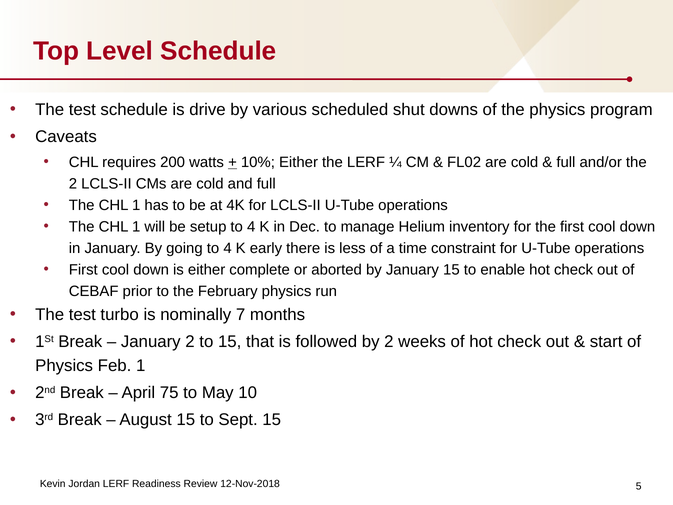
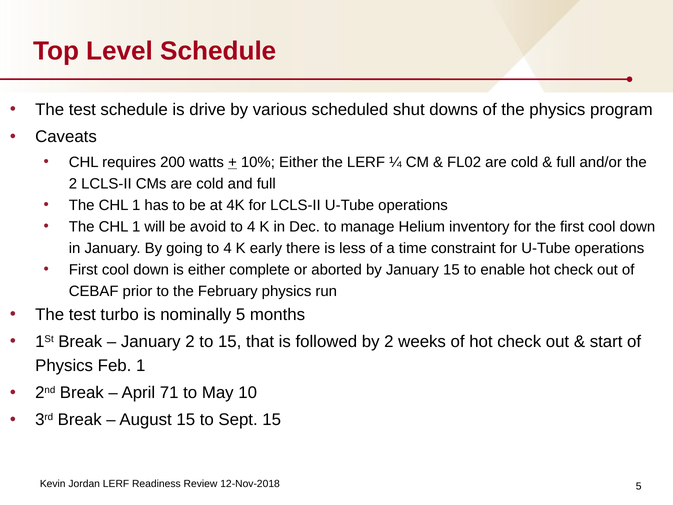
setup: setup -> avoid
nominally 7: 7 -> 5
75: 75 -> 71
